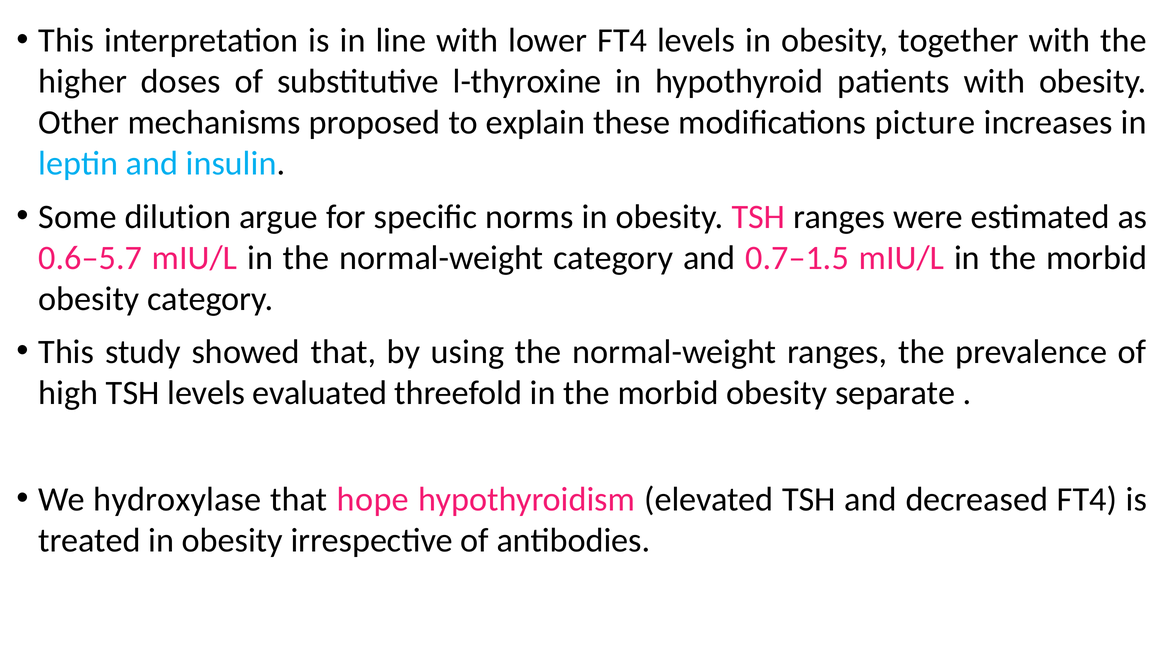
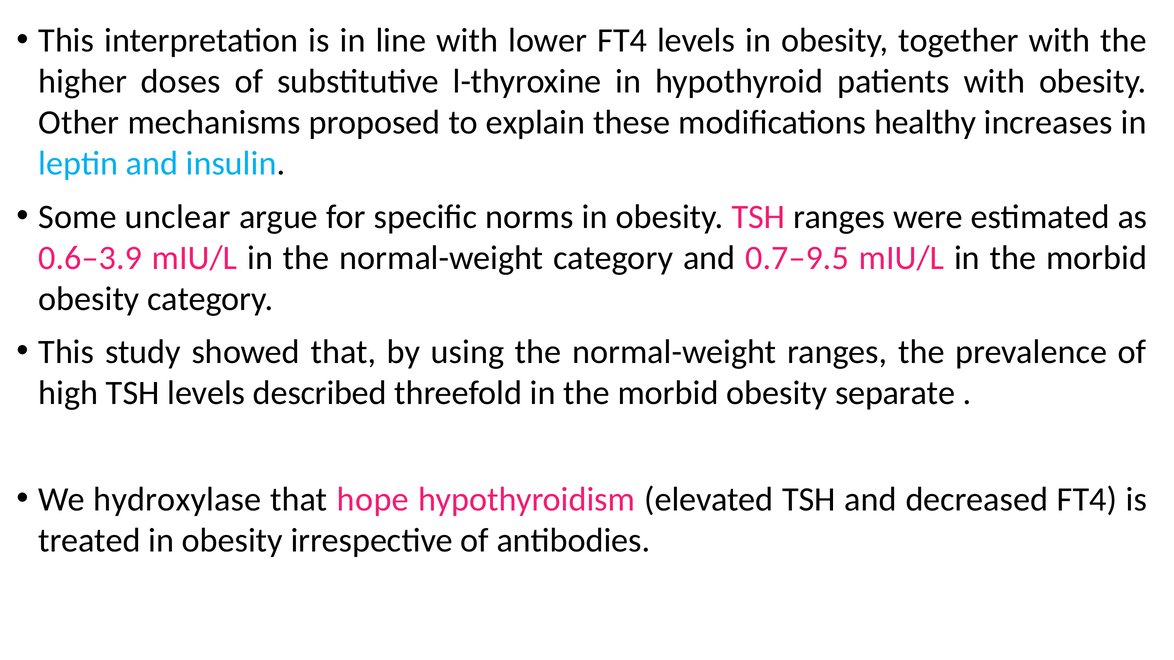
picture: picture -> healthy
dilution: dilution -> unclear
0.6–5.7: 0.6–5.7 -> 0.6–3.9
0.7–1.5: 0.7–1.5 -> 0.7–9.5
evaluated: evaluated -> described
